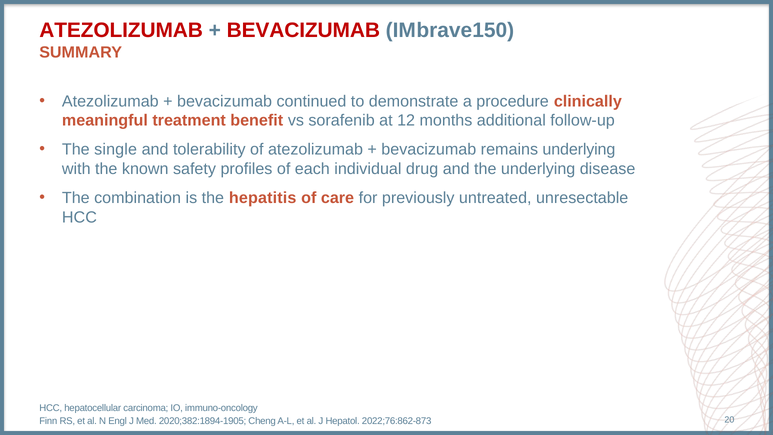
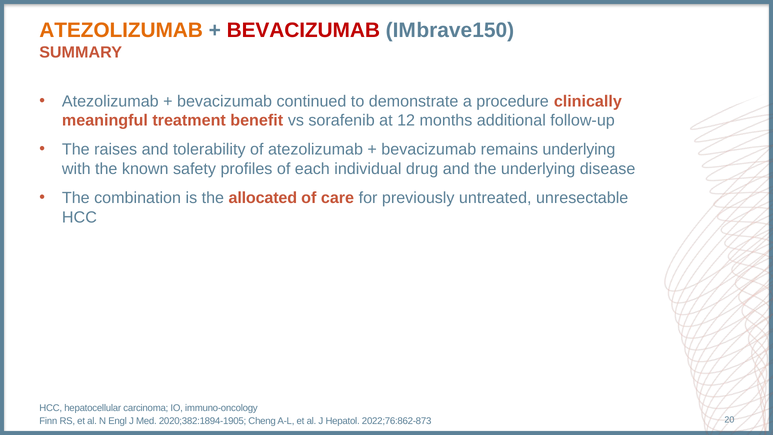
ATEZOLIZUMAB at (121, 31) colour: red -> orange
single: single -> raises
hepatitis: hepatitis -> allocated
